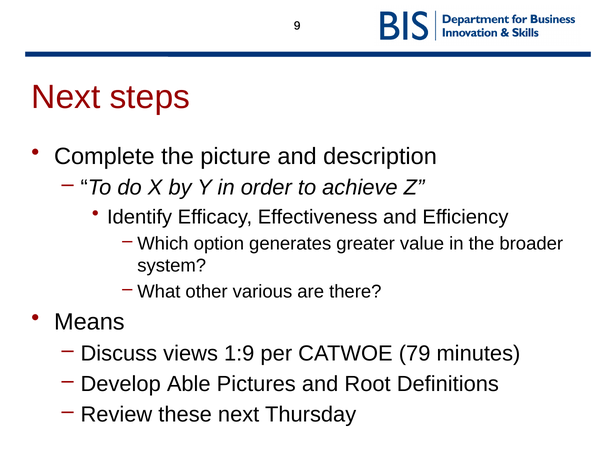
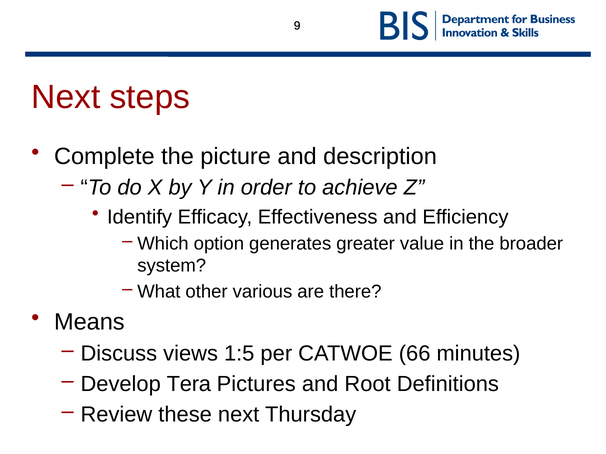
1:9: 1:9 -> 1:5
79: 79 -> 66
Able: Able -> Tera
